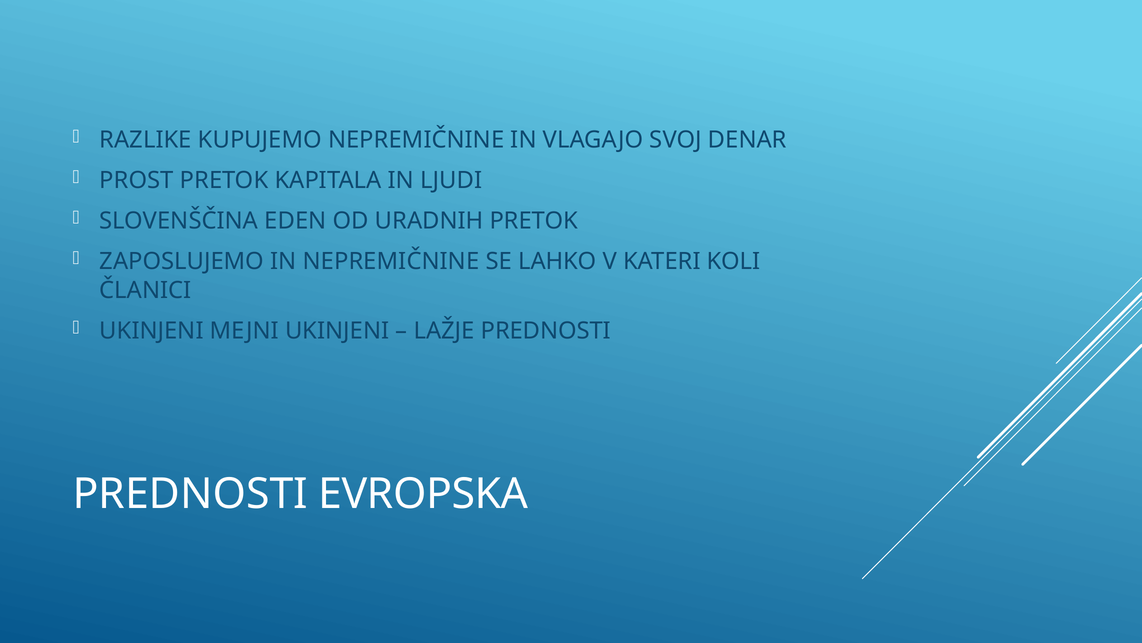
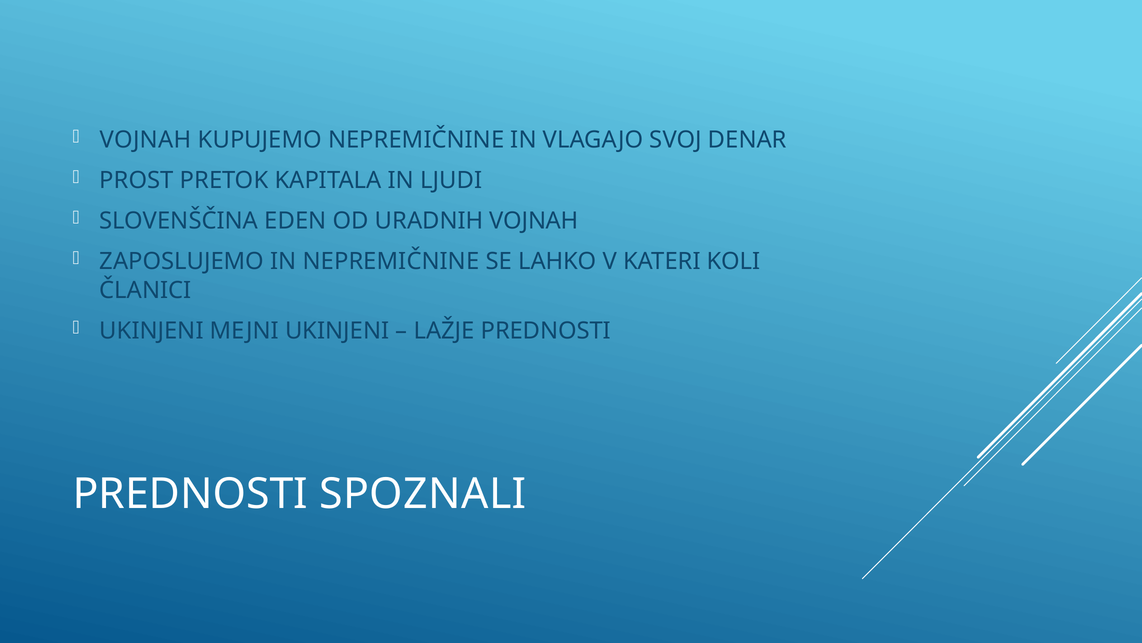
RAZLIKE at (146, 140): RAZLIKE -> VOJNAH
URADNIH PRETOK: PRETOK -> VOJNAH
EVROPSKA: EVROPSKA -> SPOZNALI
